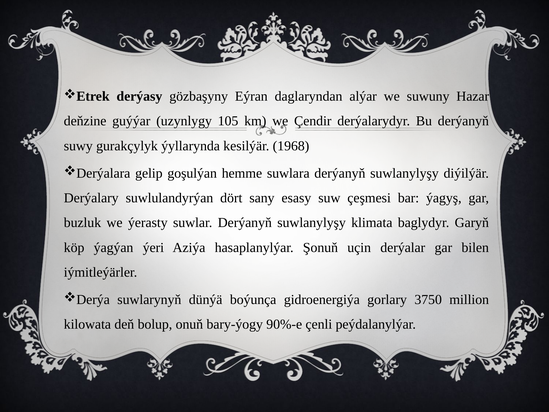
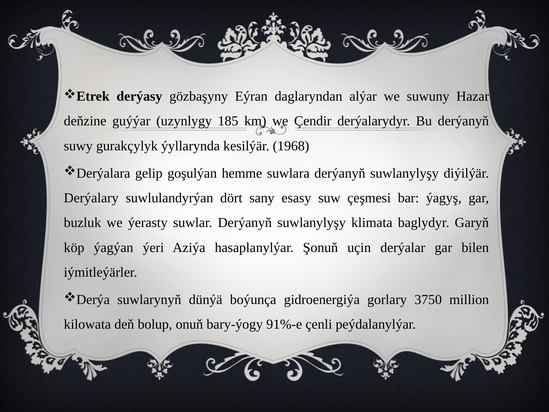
105: 105 -> 185
90%-e: 90%-e -> 91%-e
